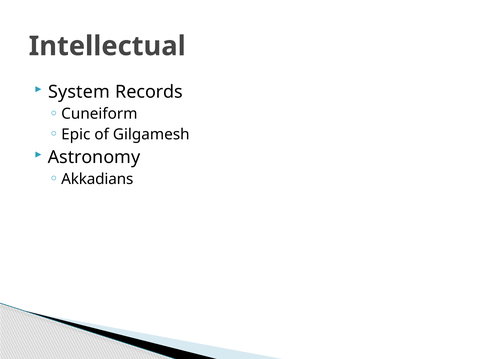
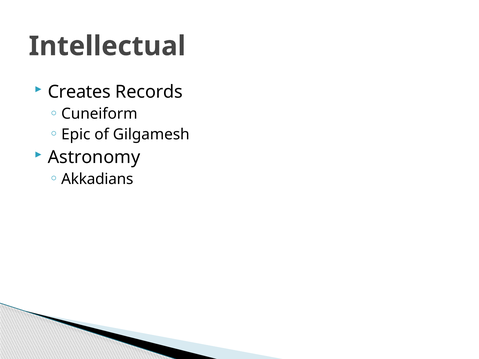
System: System -> Creates
